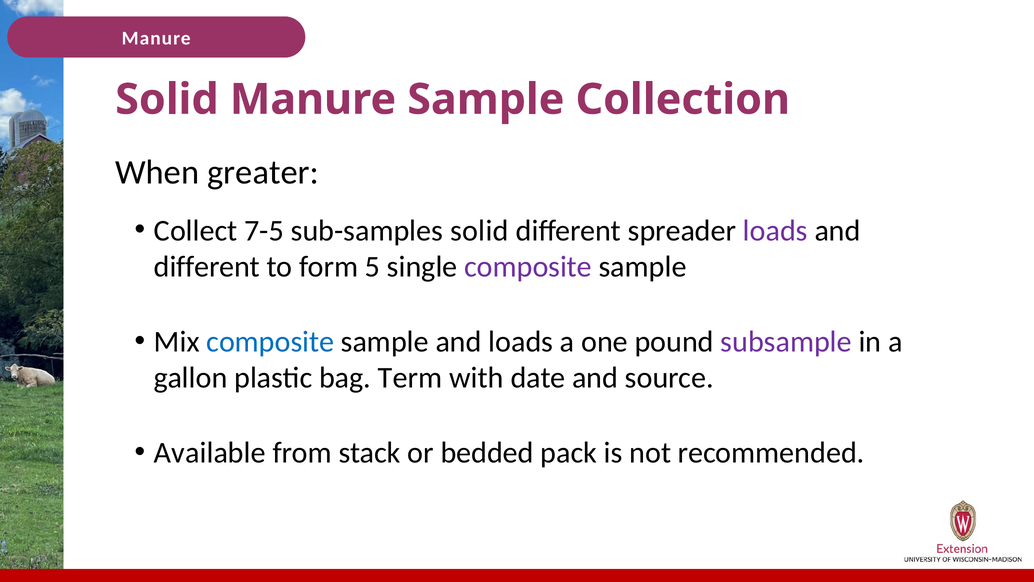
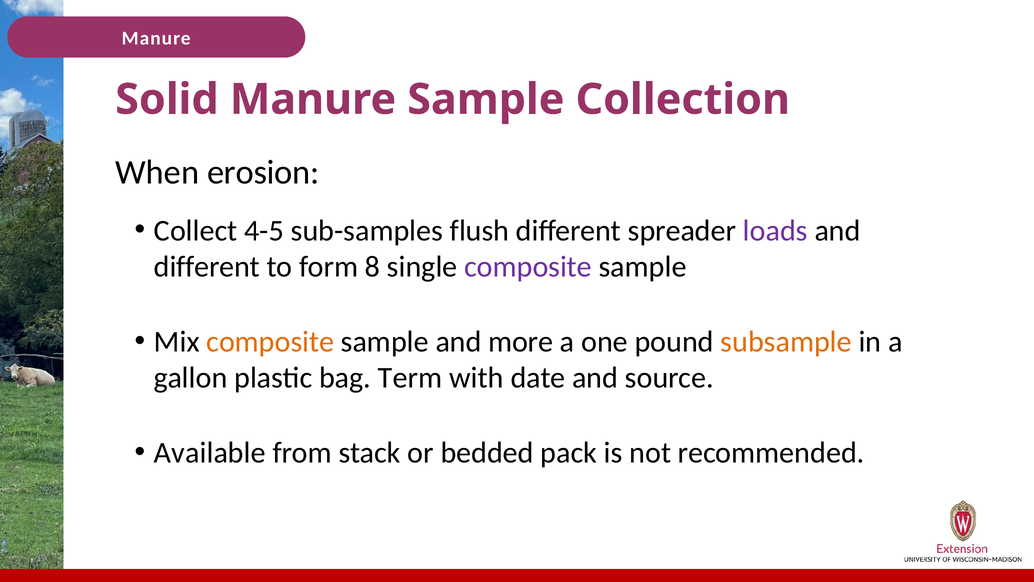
greater: greater -> erosion
7-5: 7-5 -> 4-5
sub-samples solid: solid -> flush
5: 5 -> 8
composite at (270, 342) colour: blue -> orange
and loads: loads -> more
subsample colour: purple -> orange
